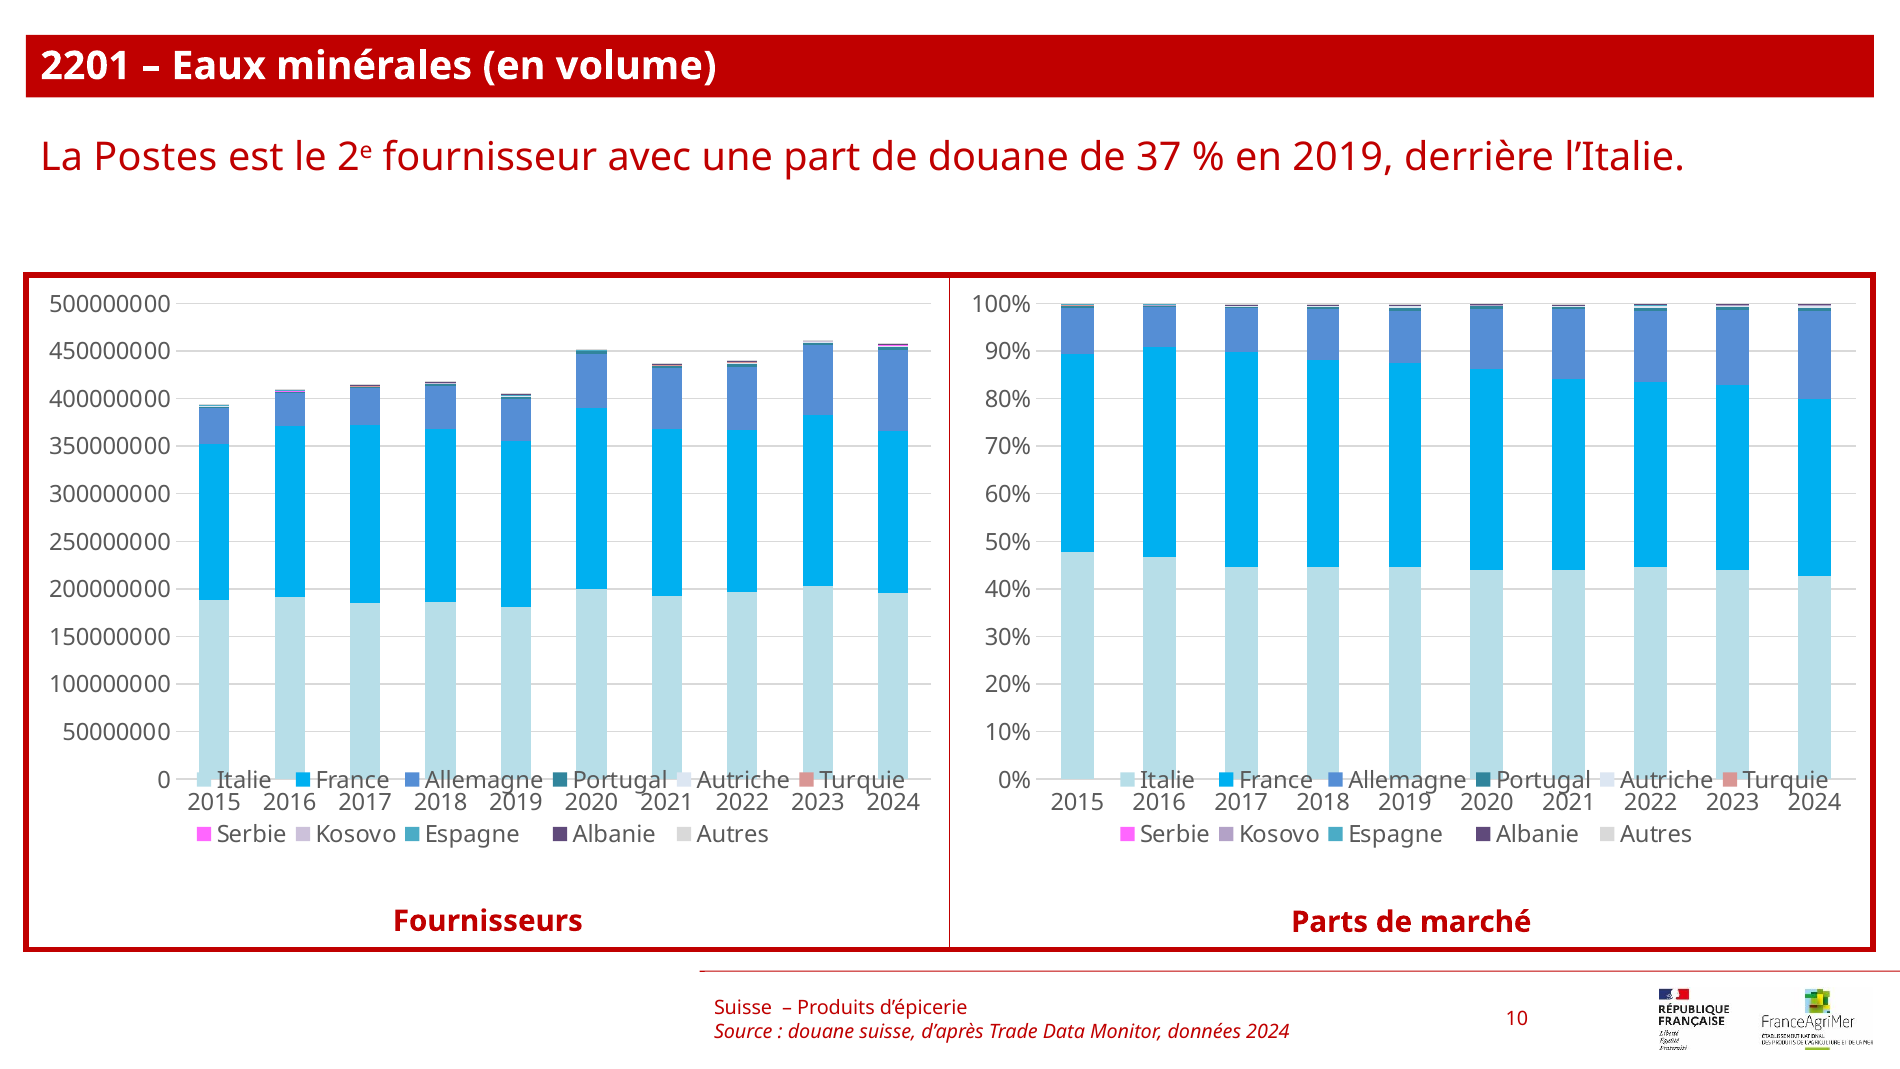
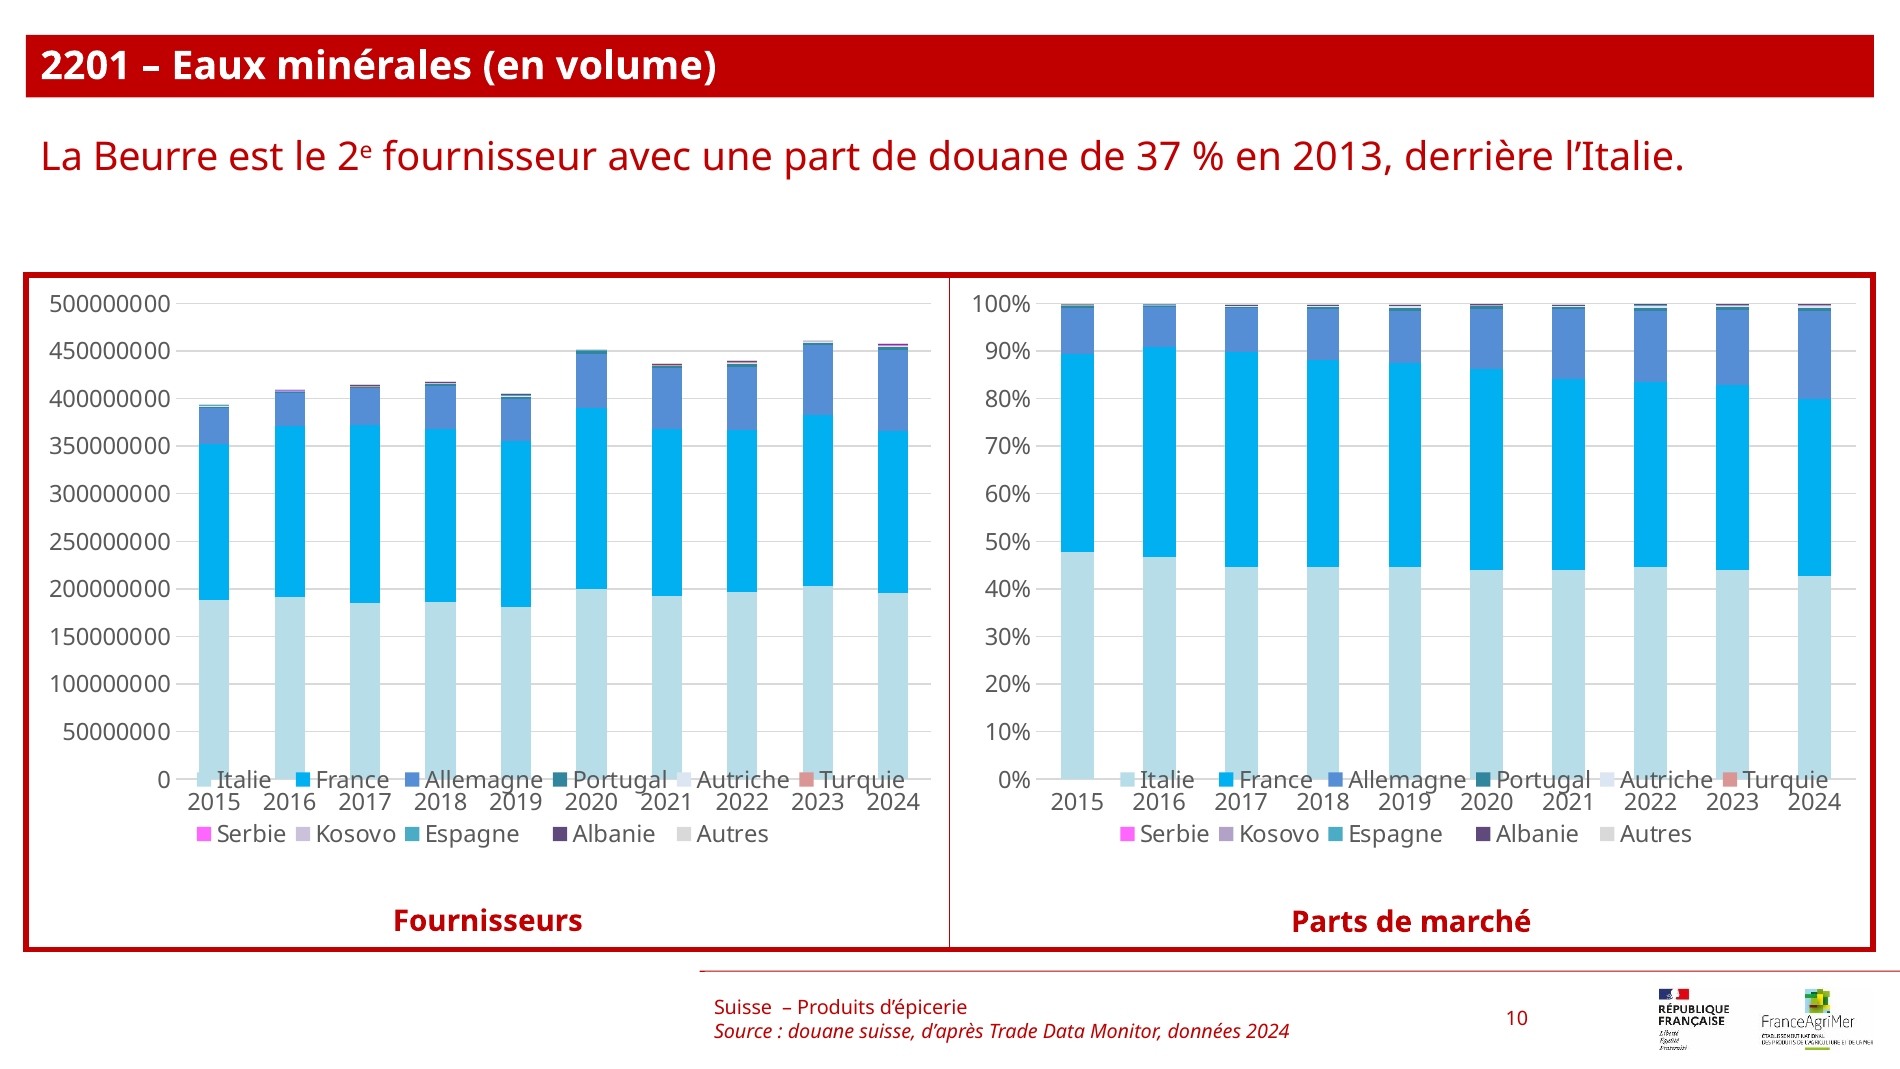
Postes: Postes -> Beurre
en 2019: 2019 -> 2013
